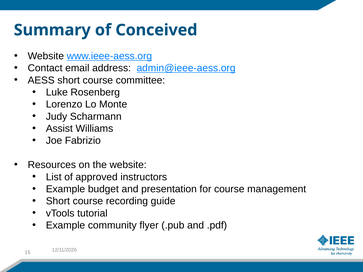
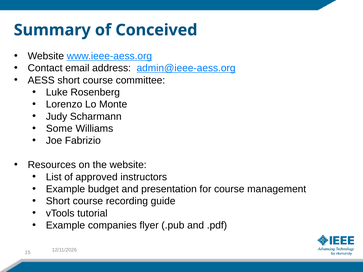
Assist: Assist -> Some
community: community -> companies
